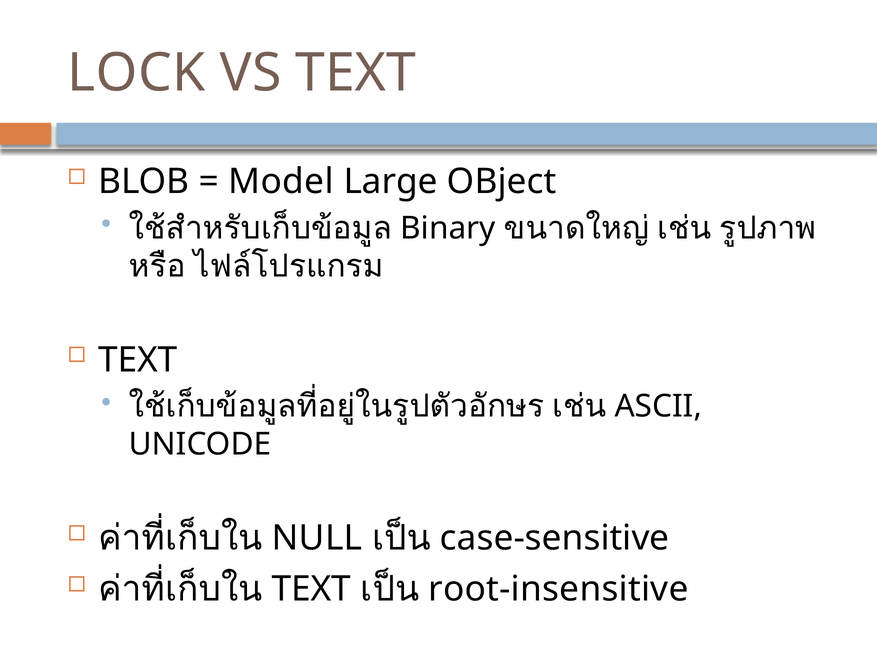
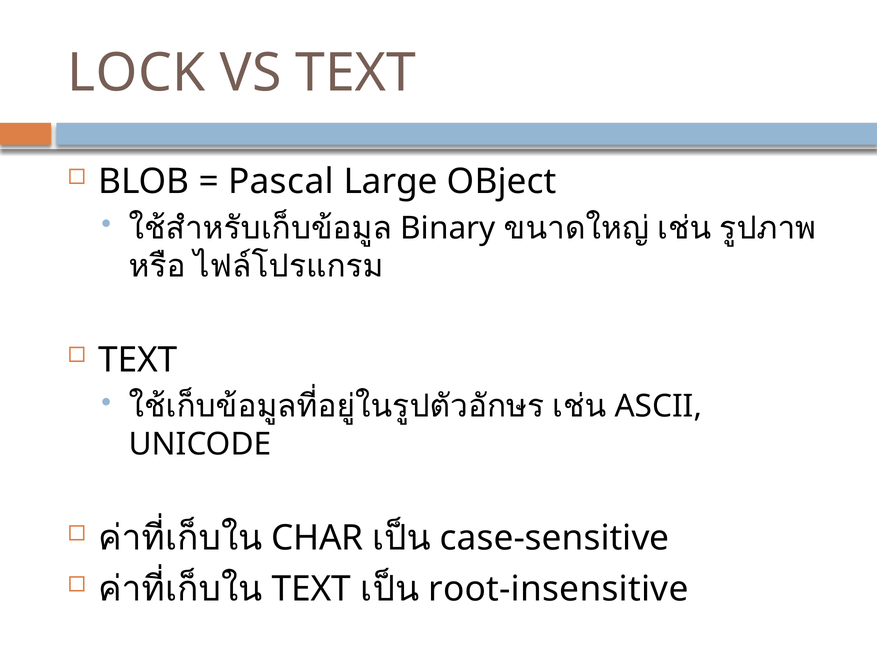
Model: Model -> Pascal
NULL: NULL -> CHAR
